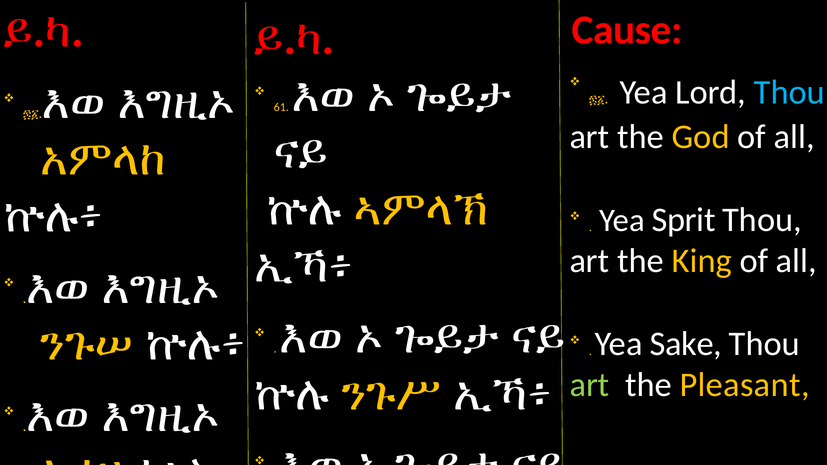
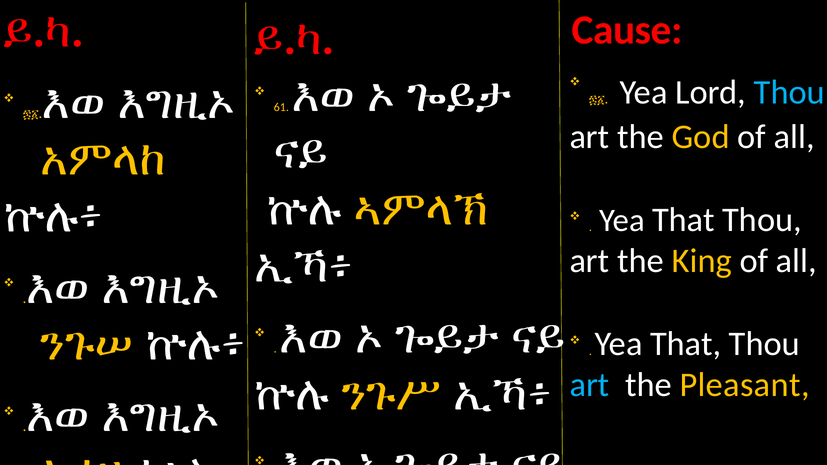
Sprit at (684, 220): Sprit -> That
Sake at (686, 344): Sake -> That
art at (590, 385) colour: light green -> light blue
